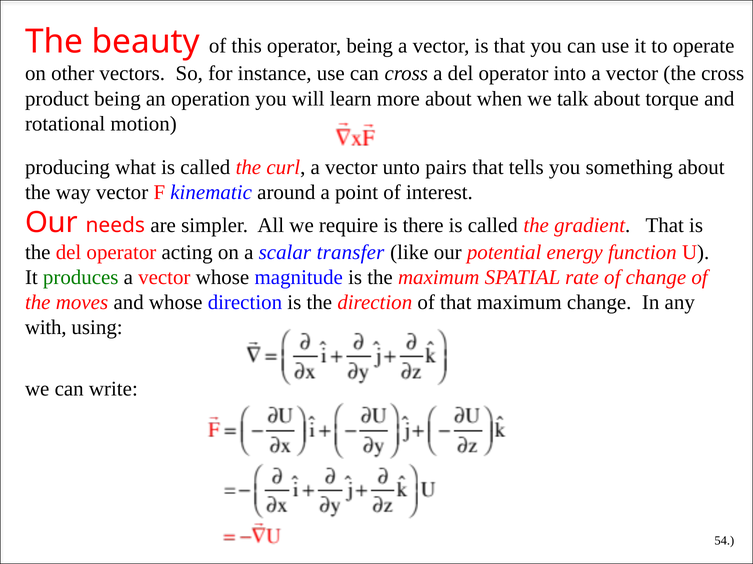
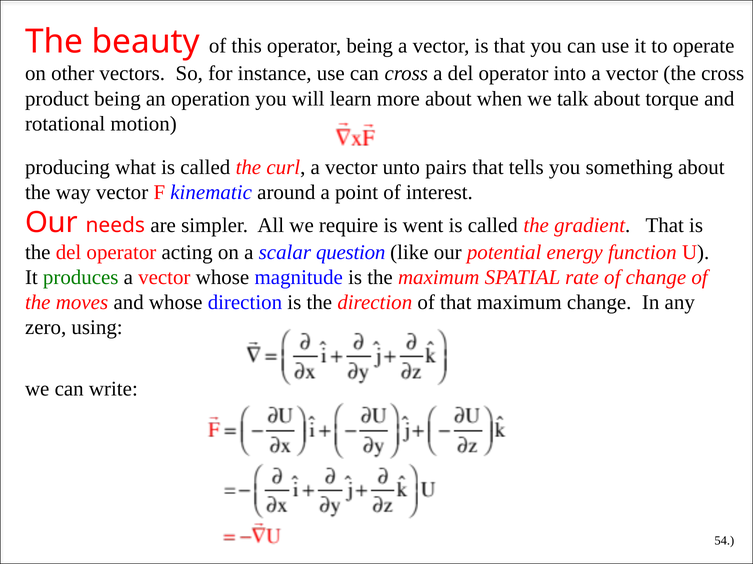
there: there -> went
transfer: transfer -> question
with: with -> zero
